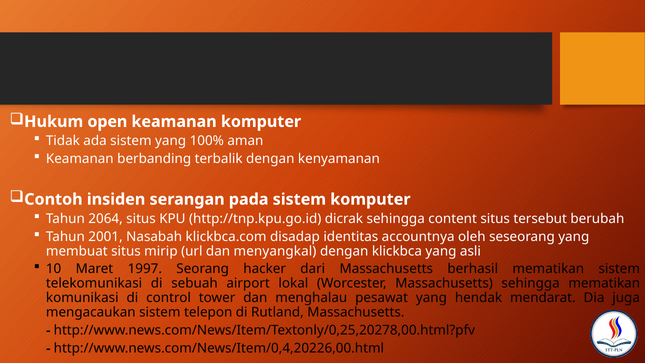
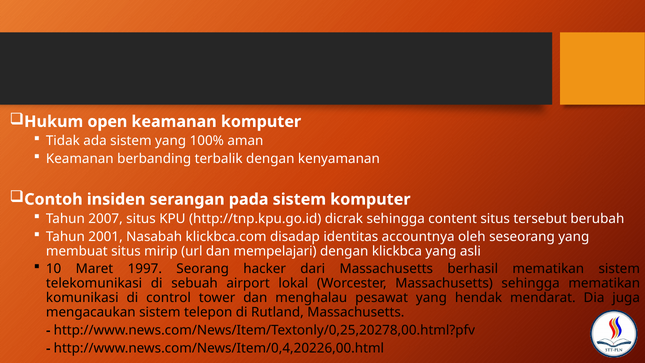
2064: 2064 -> 2007
menyangkal: menyangkal -> mempelajari
